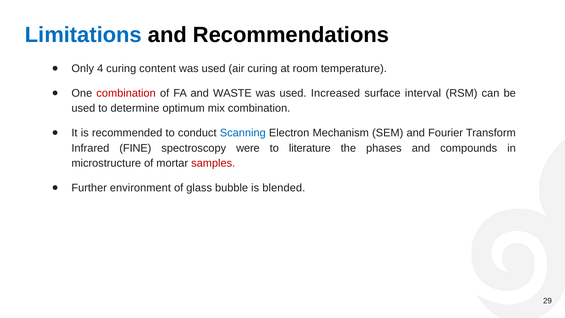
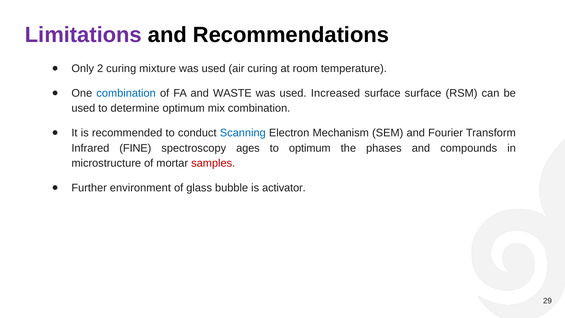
Limitations colour: blue -> purple
4: 4 -> 2
content: content -> mixture
combination at (126, 93) colour: red -> blue
surface interval: interval -> surface
were: were -> ages
to literature: literature -> optimum
blended: blended -> activator
